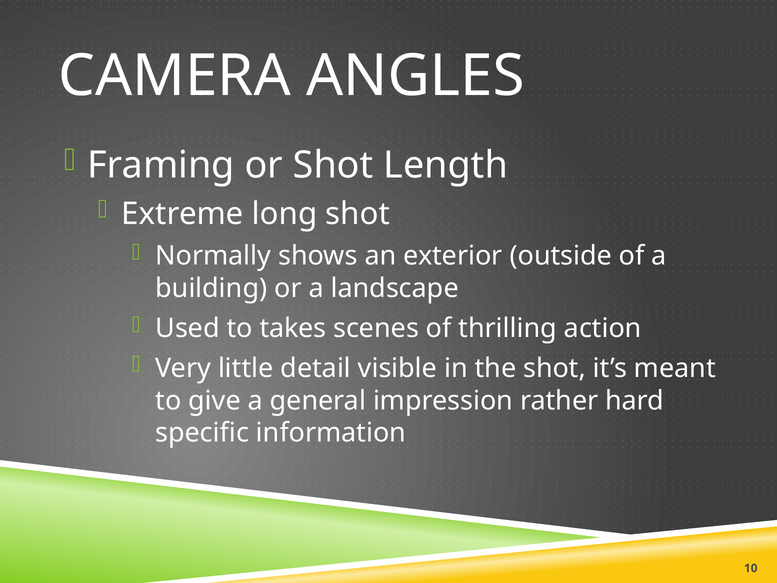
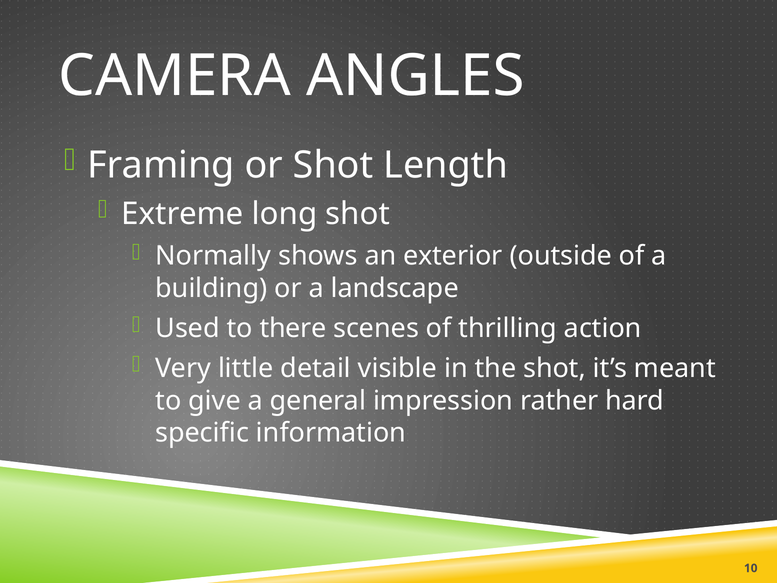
takes: takes -> there
